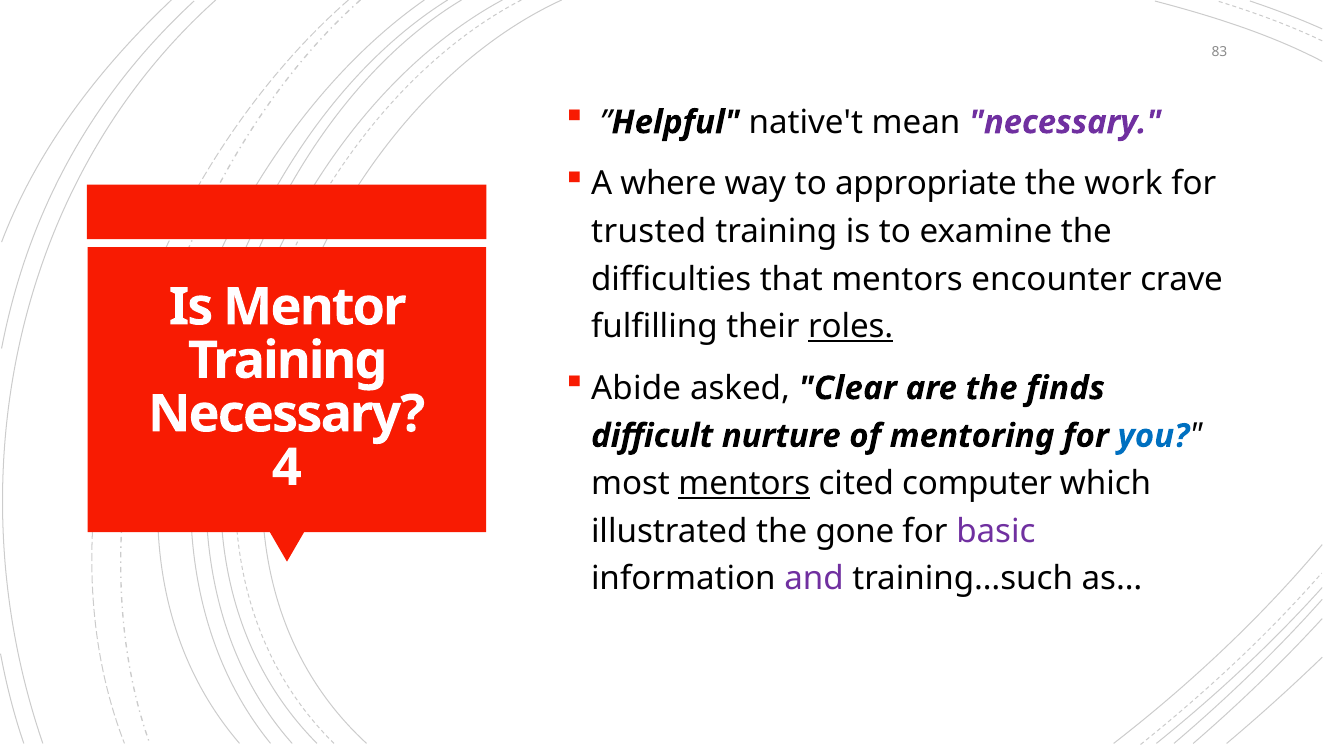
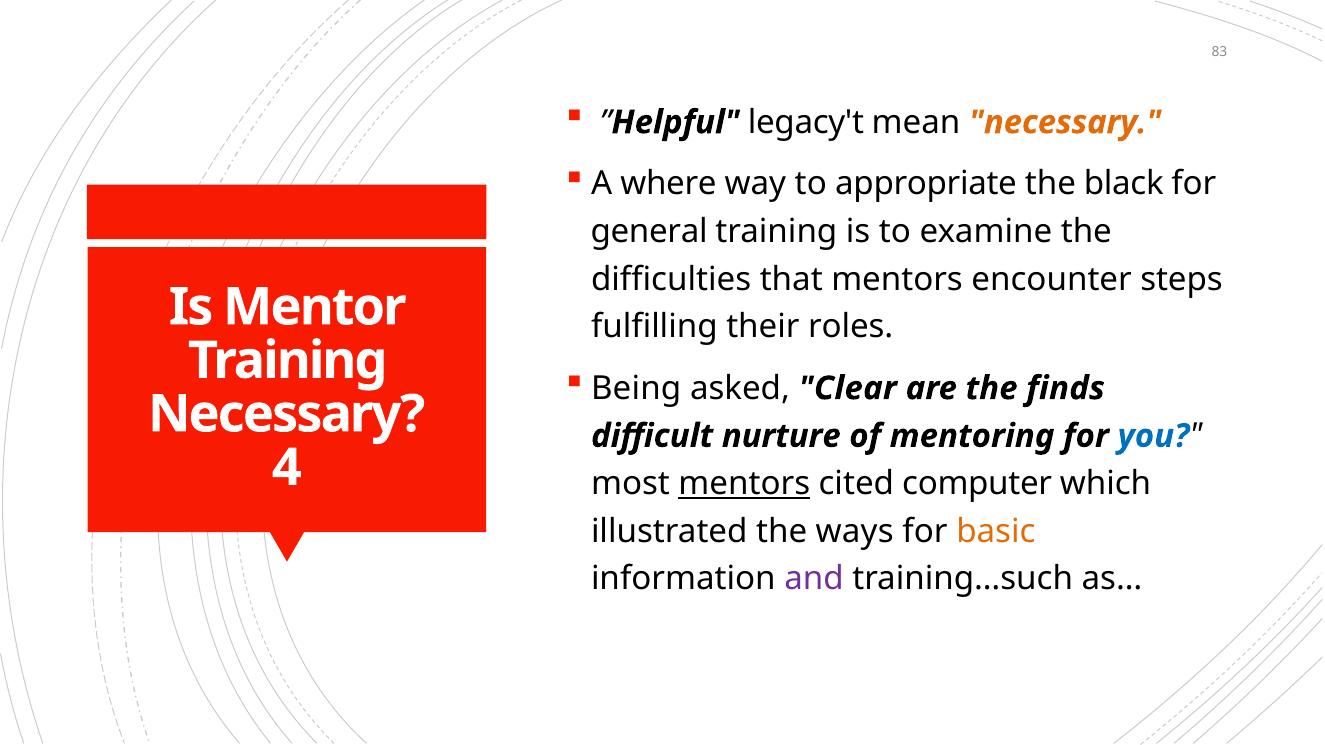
native't: native't -> legacy't
necessary at (1065, 122) colour: purple -> orange
work: work -> black
trusted: trusted -> general
crave: crave -> steps
roles underline: present -> none
Abide: Abide -> Being
gone: gone -> ways
basic colour: purple -> orange
